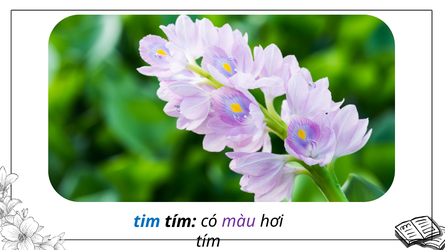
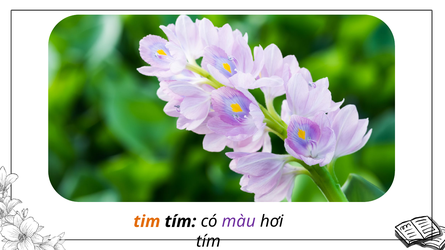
tim colour: blue -> orange
